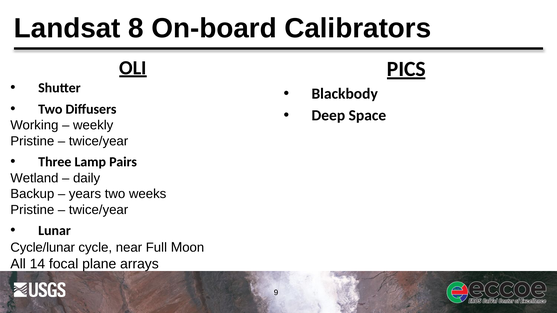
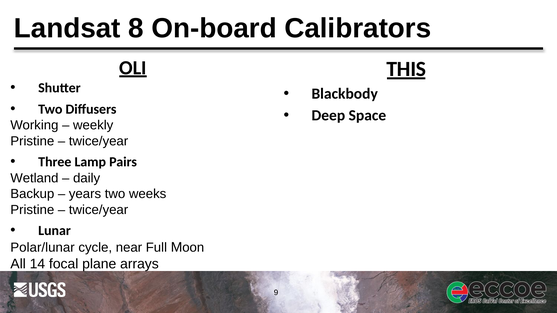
PICS: PICS -> THIS
Cycle/lunar: Cycle/lunar -> Polar/lunar
